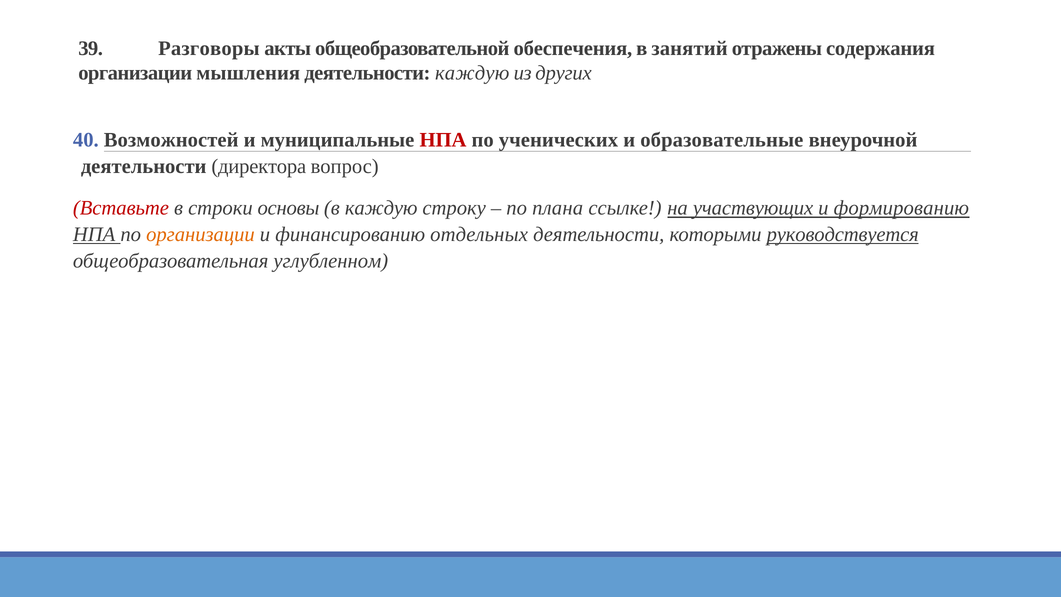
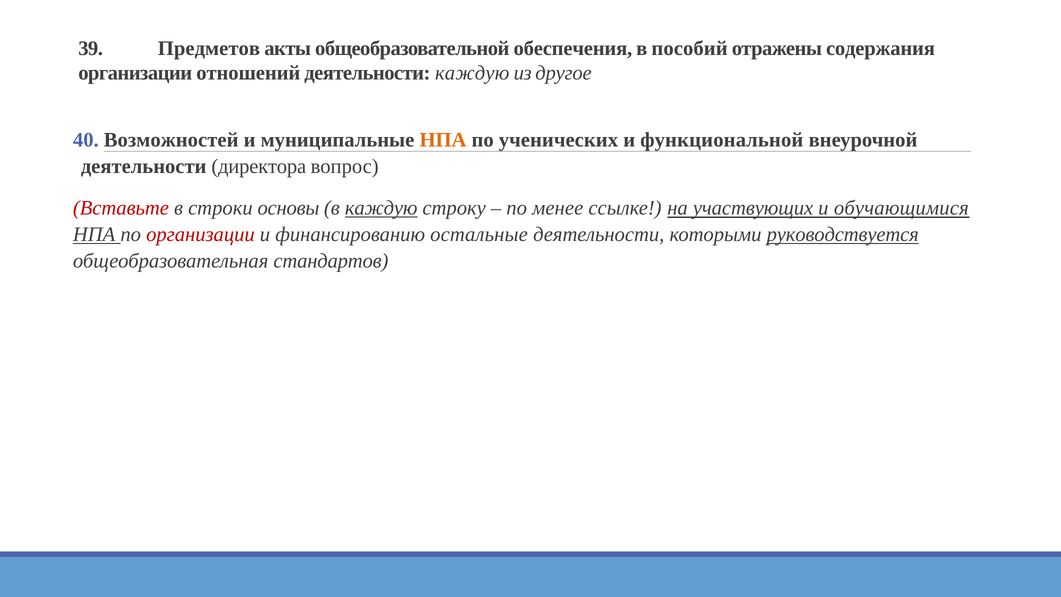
Разговоры: Разговоры -> Предметов
занятий: занятий -> пособий
мышления: мышления -> отношений
других: других -> другое
НПА at (443, 140) colour: red -> orange
образовательные: образовательные -> функциональной
каждую at (381, 208) underline: none -> present
плана: плана -> менее
формированию: формированию -> обучающимися
организации at (200, 234) colour: orange -> red
отдельных: отдельных -> остальные
углубленном: углубленном -> стандартов
